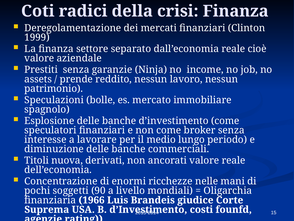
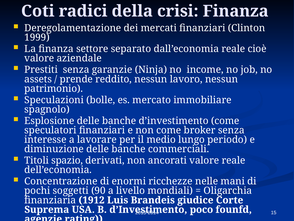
nuova: nuova -> spazio
1966: 1966 -> 1912
costi: costi -> poco
